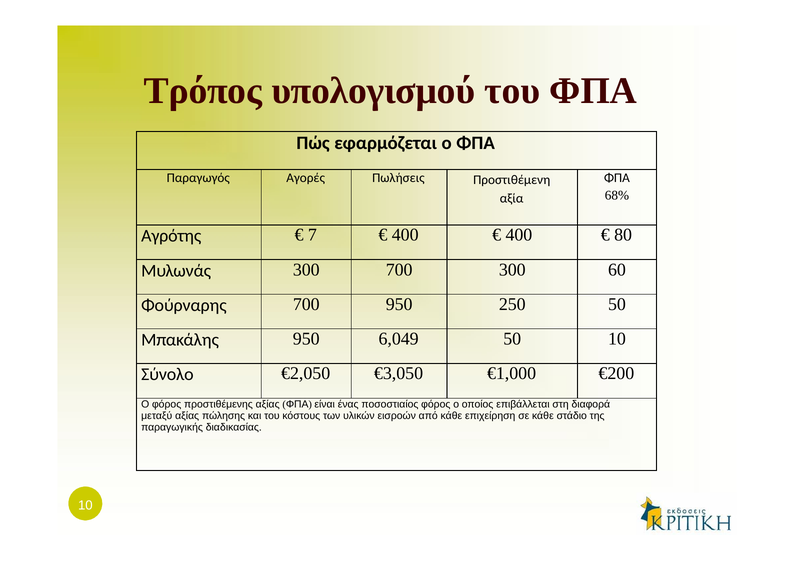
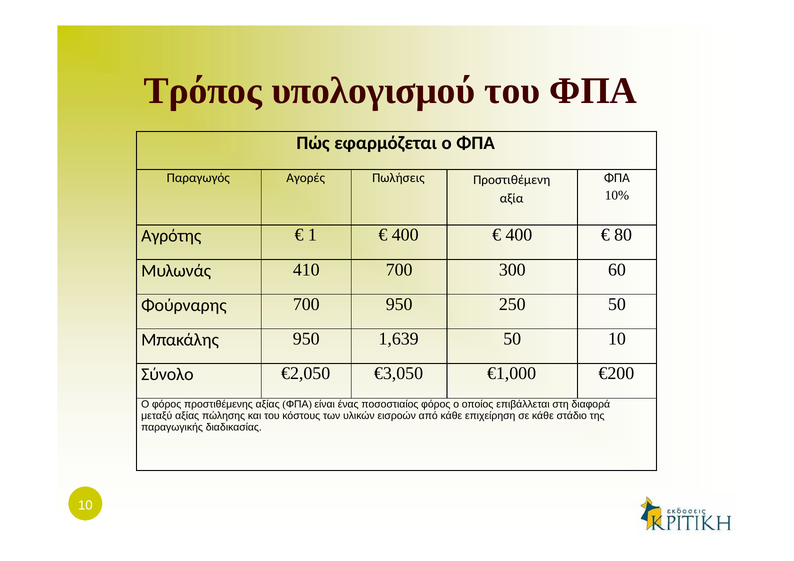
68%: 68% -> 10%
7: 7 -> 1
Μυλωνάς 300: 300 -> 410
6,049: 6,049 -> 1,639
